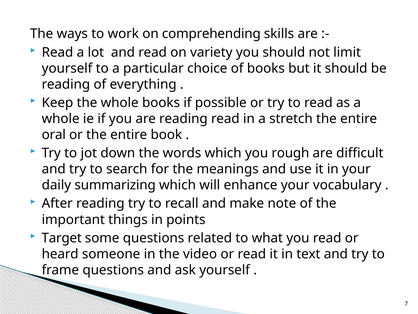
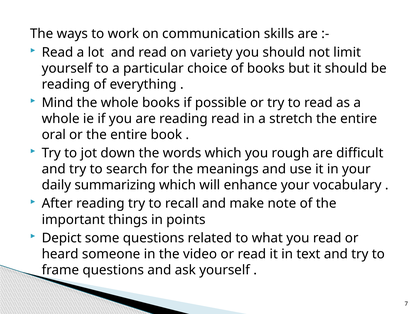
comprehending: comprehending -> communication
Keep: Keep -> Mind
Target: Target -> Depict
